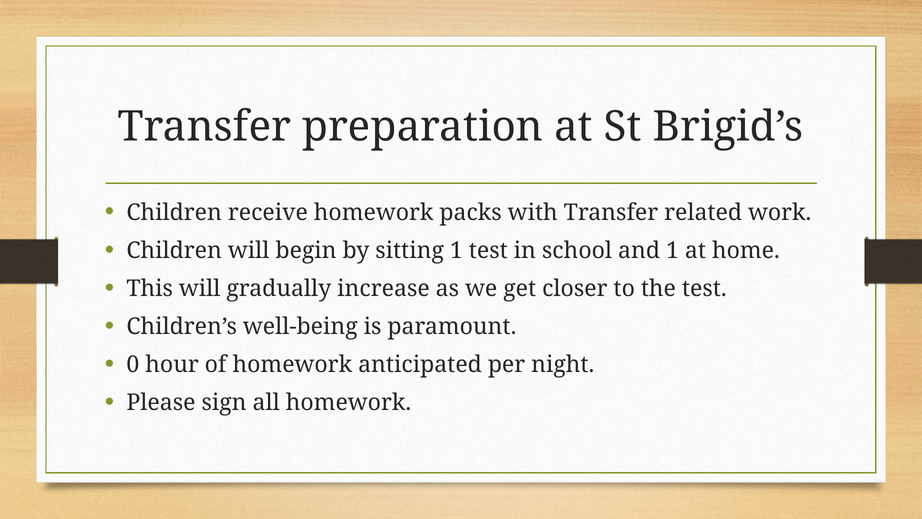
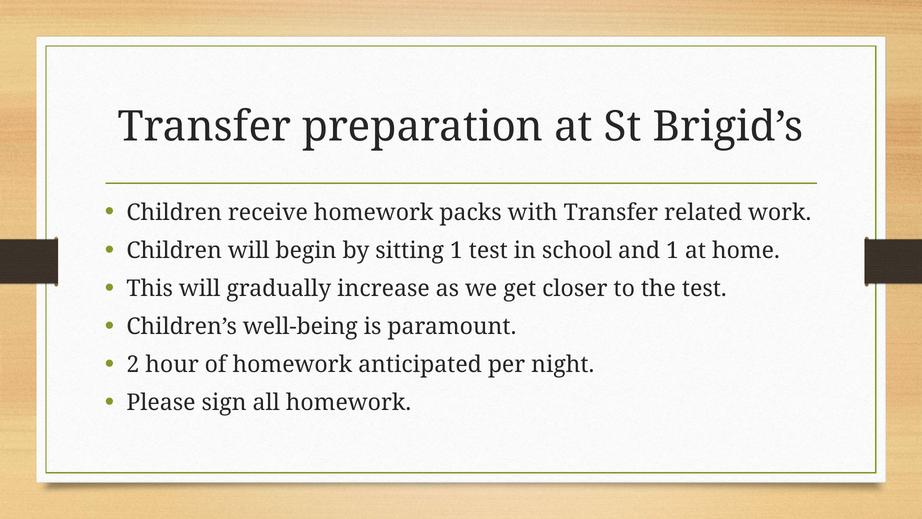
0: 0 -> 2
